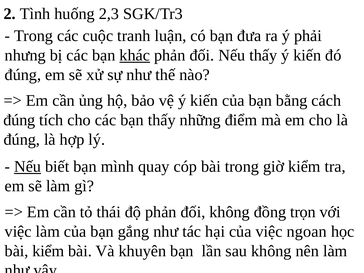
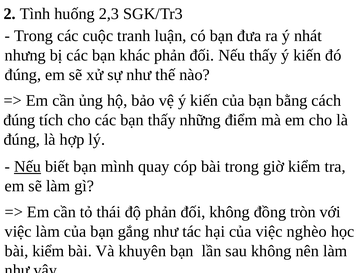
phải: phải -> nhát
khác underline: present -> none
trọn: trọn -> tròn
ngoan: ngoan -> nghèo
